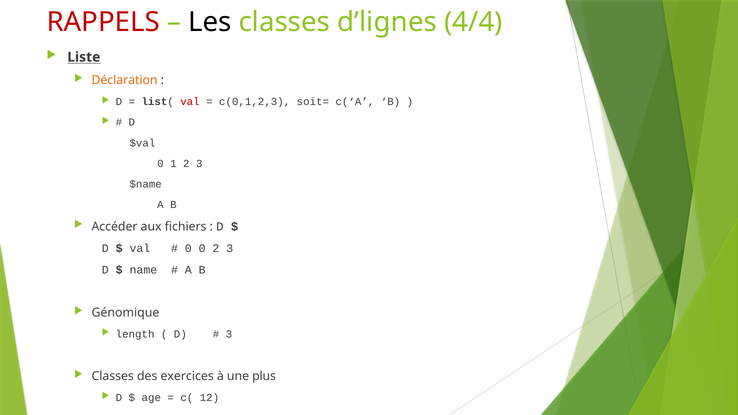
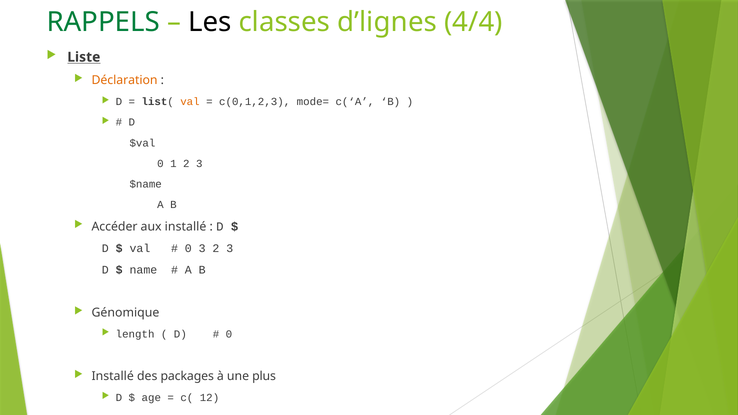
RAPPELS colour: red -> green
val at (190, 102) colour: red -> orange
soit=: soit= -> mode=
aux fichiers: fichiers -> installé
0 0: 0 -> 3
3 at (229, 334): 3 -> 0
Classes at (113, 376): Classes -> Installé
exercices: exercices -> packages
